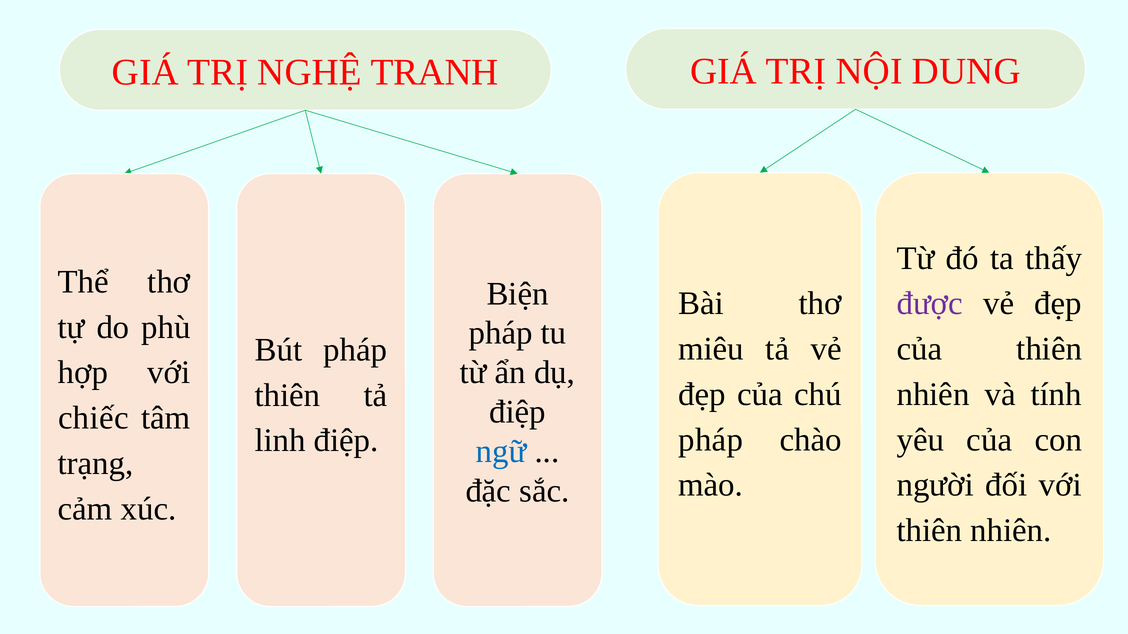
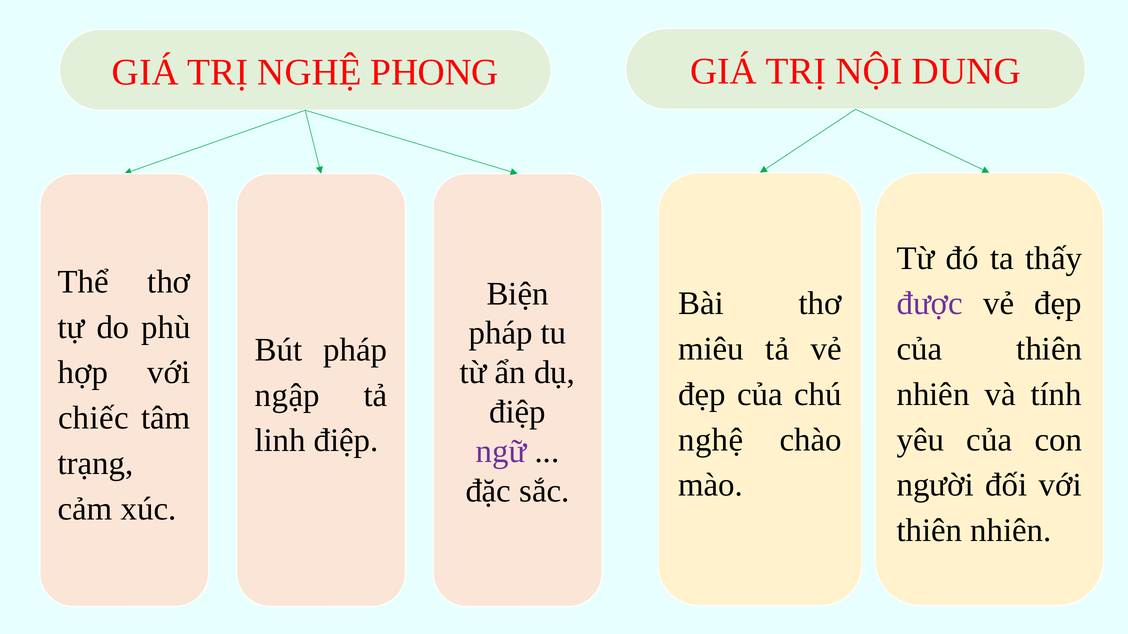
TRANH: TRANH -> PHONG
thiên at (288, 396): thiên -> ngập
pháp at (711, 440): pháp -> nghệ
ngữ colour: blue -> purple
